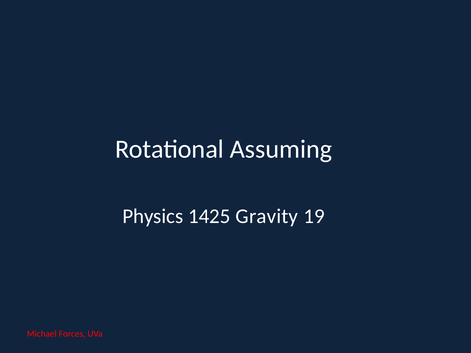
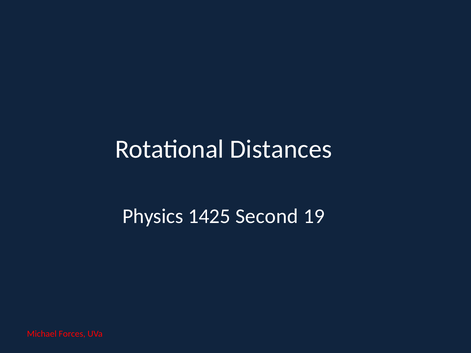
Assuming: Assuming -> Distances
Gravity: Gravity -> Second
